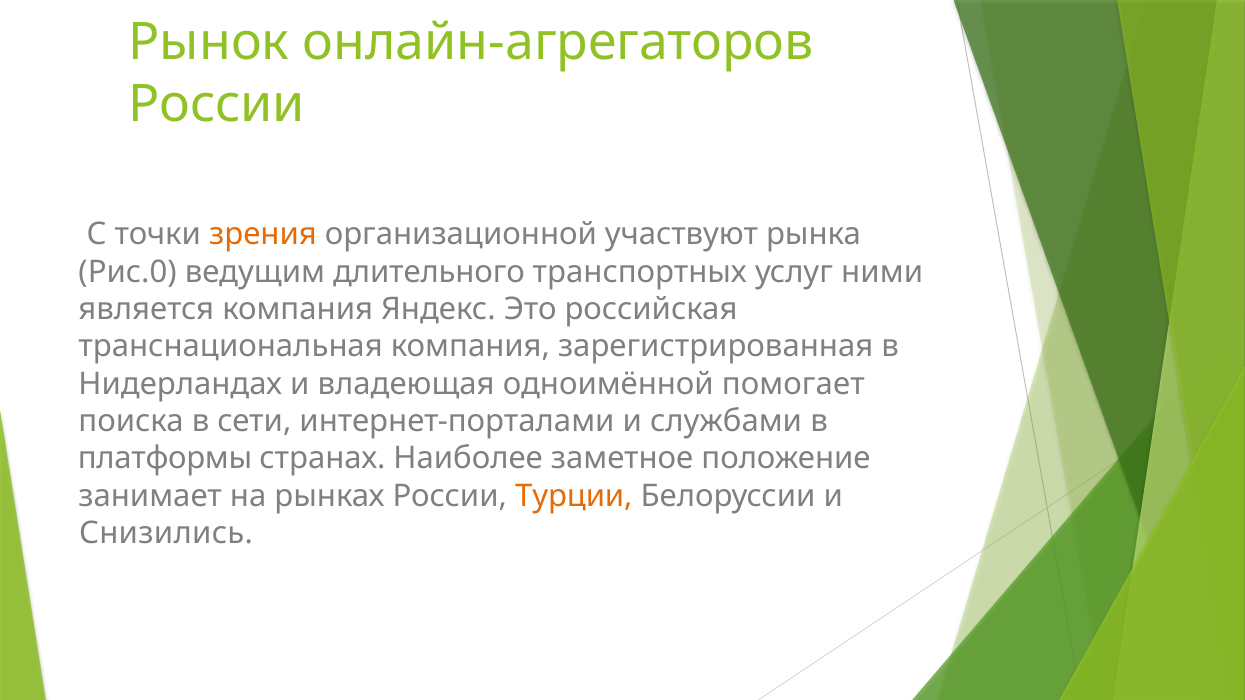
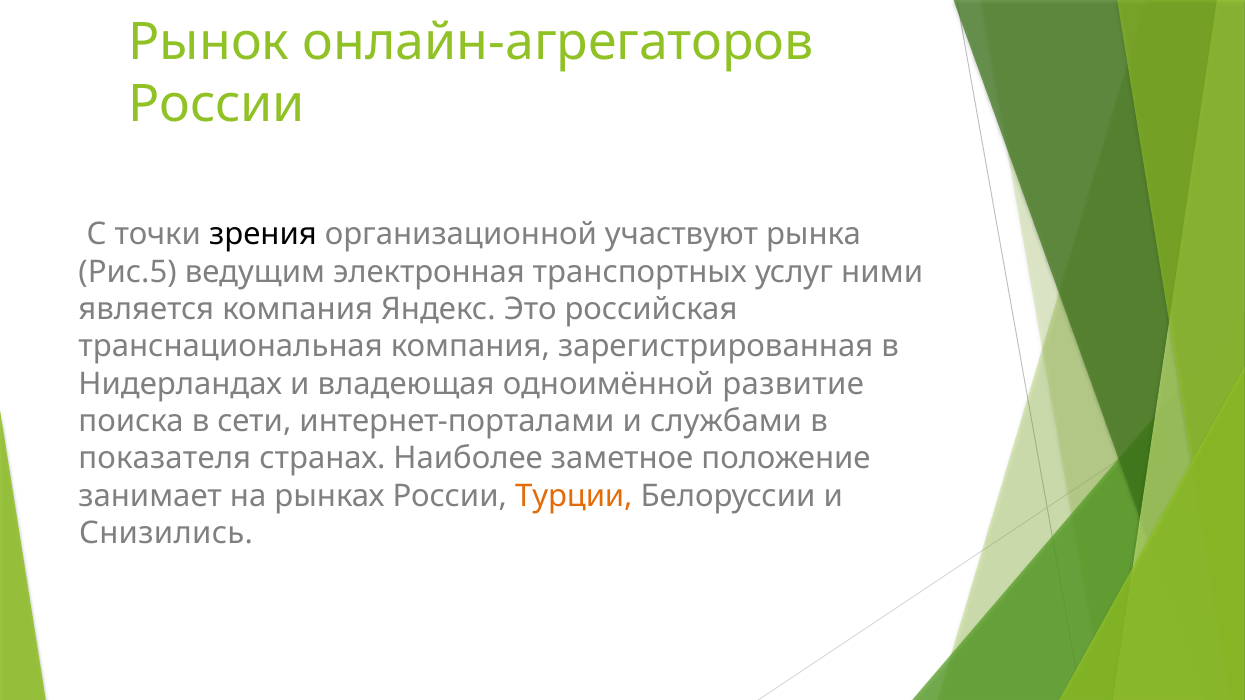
зрения colour: orange -> black
Рис.0: Рис.0 -> Рис.5
длительного: длительного -> электронная
помогает: помогает -> развитие
платформы: платформы -> показателя
